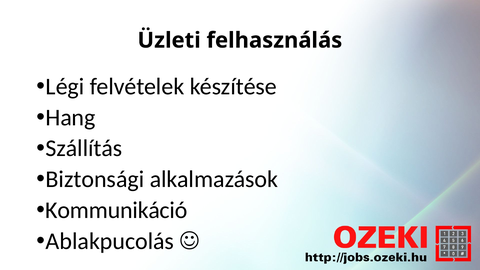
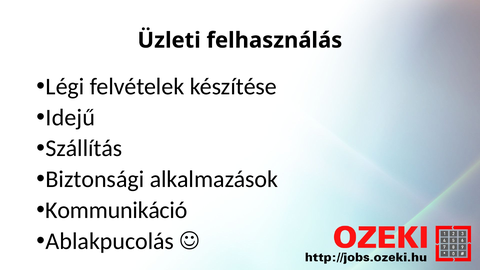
Hang: Hang -> Idejű
